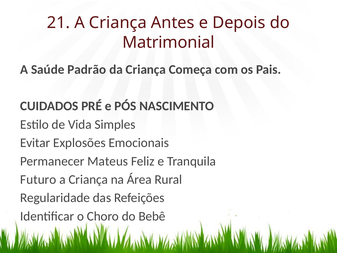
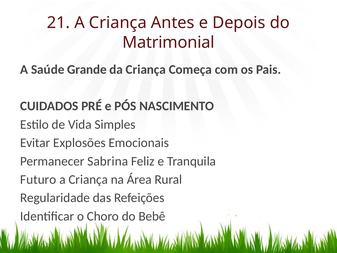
Padrão: Padrão -> Grande
Mateus: Mateus -> Sabrina
